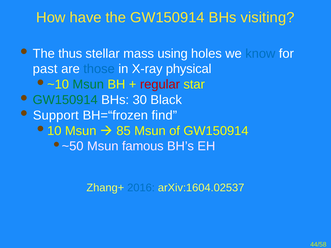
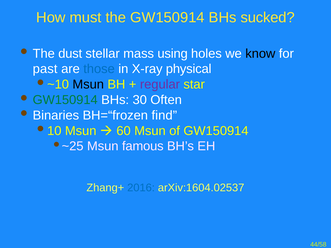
have: have -> must
visiting: visiting -> sucked
thus: thus -> dust
know colour: blue -> black
Msun at (88, 85) colour: green -> black
regular colour: red -> purple
Black: Black -> Often
Support: Support -> Binaries
85: 85 -> 60
~50: ~50 -> ~25
